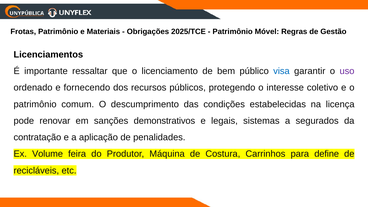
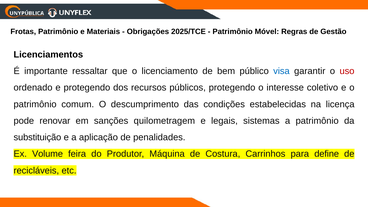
uso colour: purple -> red
e fornecendo: fornecendo -> protegendo
demonstrativos: demonstrativos -> quilometragem
a segurados: segurados -> patrimônio
contratação: contratação -> substituição
